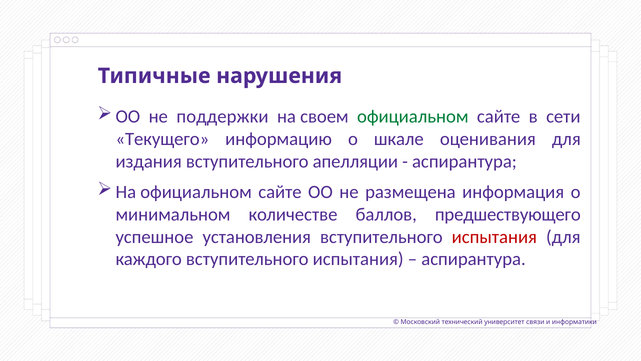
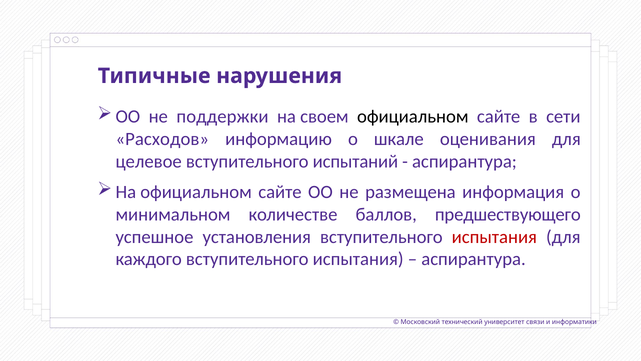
официальном at (413, 116) colour: green -> black
Текущего: Текущего -> Расходов
издания: издания -> целевое
апелляции: апелляции -> испытаний
